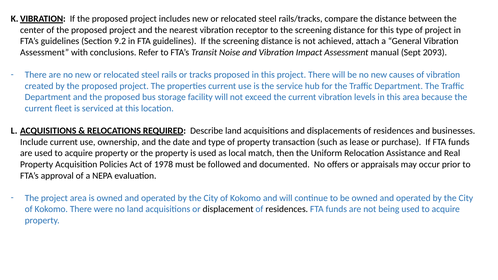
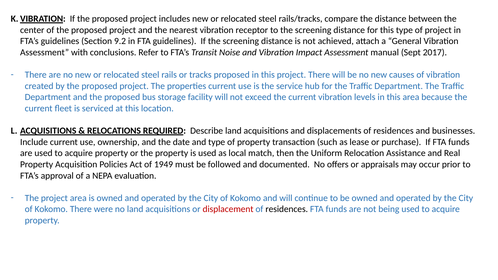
2093: 2093 -> 2017
1978: 1978 -> 1949
displacement colour: black -> red
